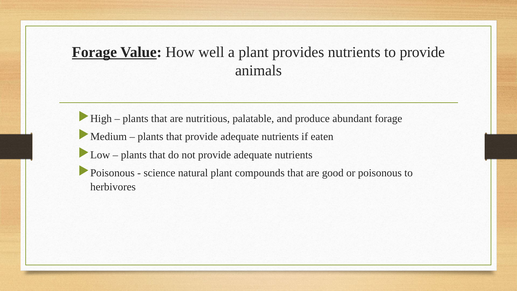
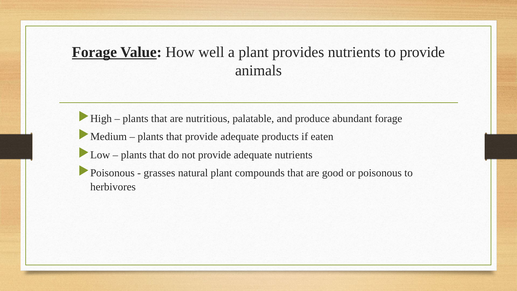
that provide adequate nutrients: nutrients -> products
science: science -> grasses
